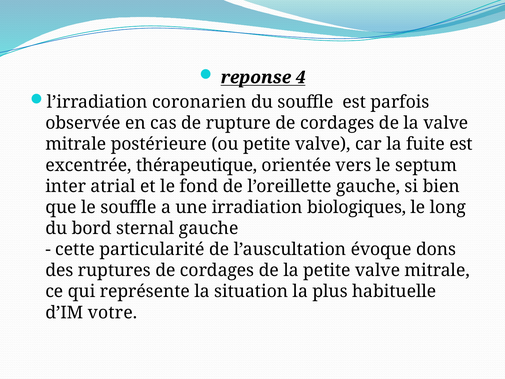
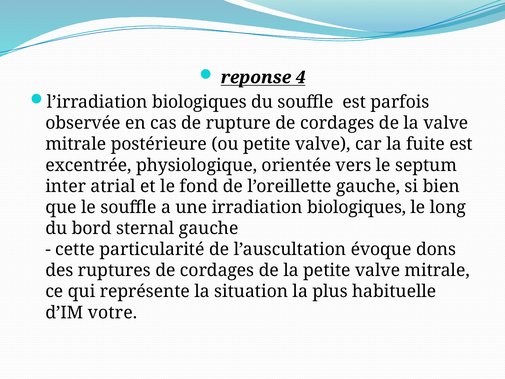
l’irradiation coronarien: coronarien -> biologiques
thérapeutique: thérapeutique -> physiologique
